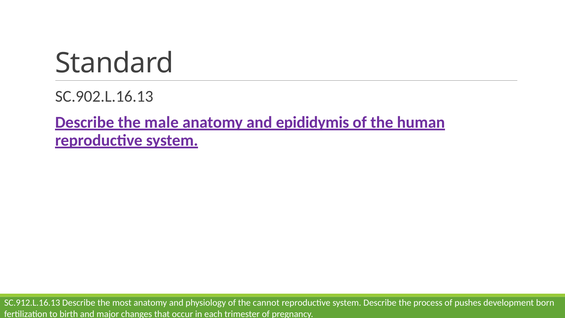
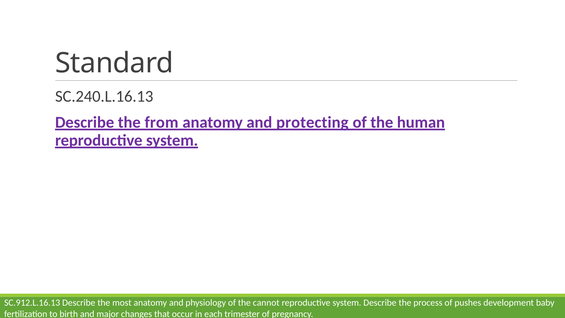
SC.902.L.16.13: SC.902.L.16.13 -> SC.240.L.16.13
male: male -> from
epididymis: epididymis -> protecting
born: born -> baby
